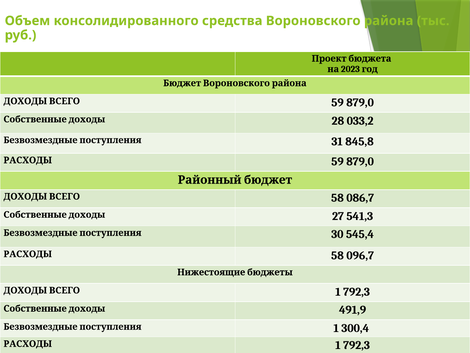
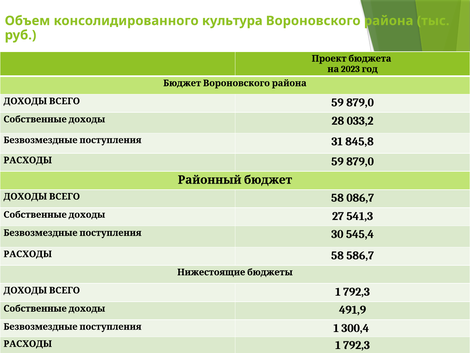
средства: средства -> культура
096,7: 096,7 -> 586,7
